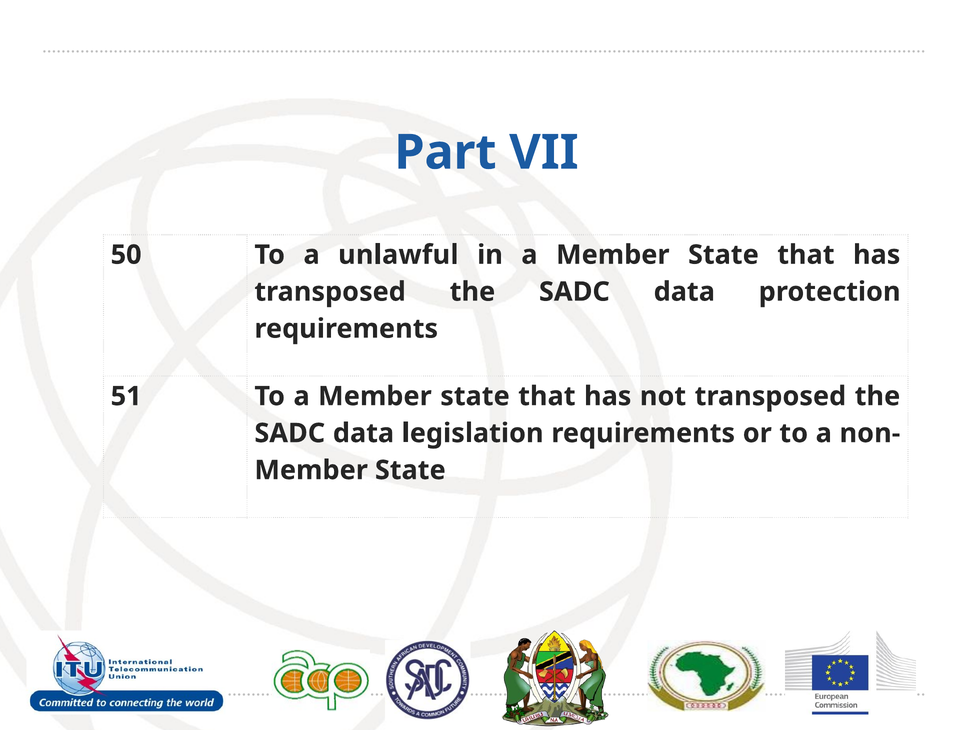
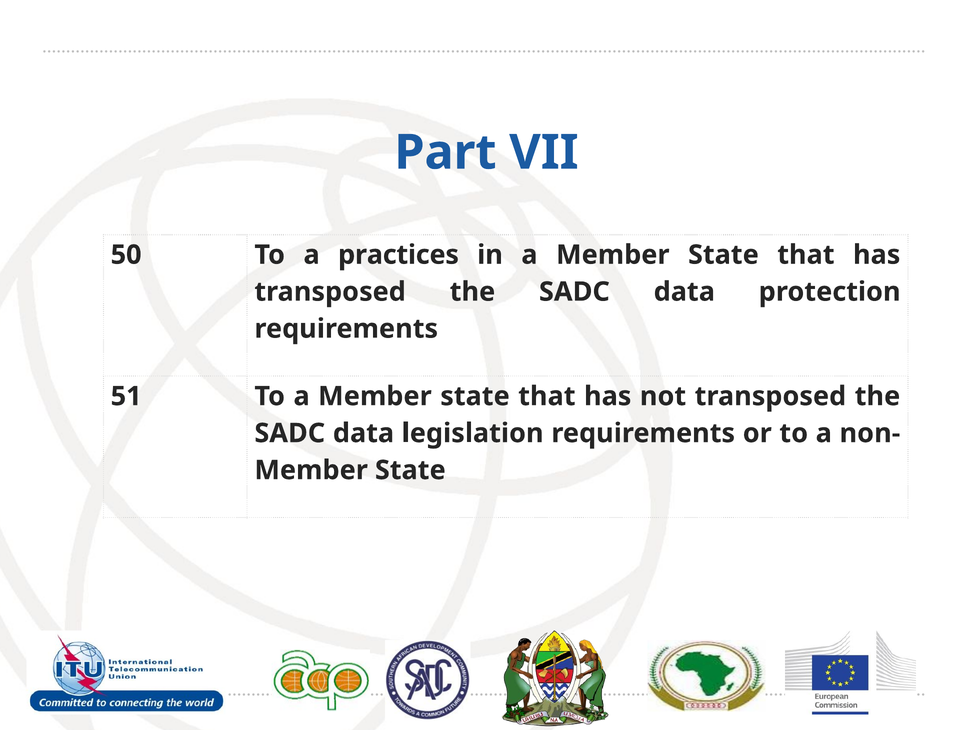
unlawful: unlawful -> practices
